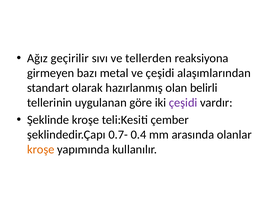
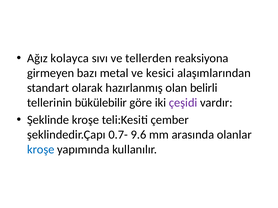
geçirilir: geçirilir -> kolayca
ve çeşidi: çeşidi -> kesici
uygulanan: uygulanan -> bükülebilir
0.4: 0.4 -> 9.6
kroşe at (41, 150) colour: orange -> blue
